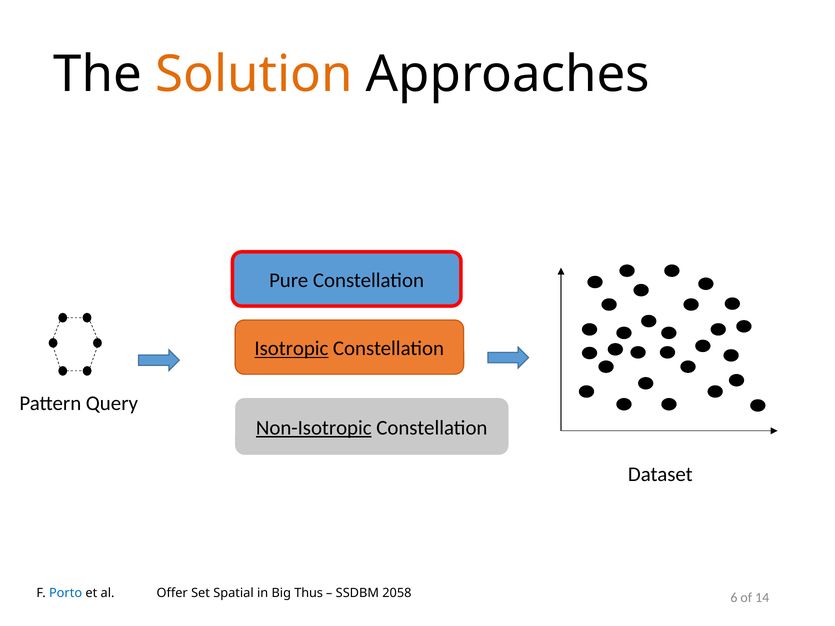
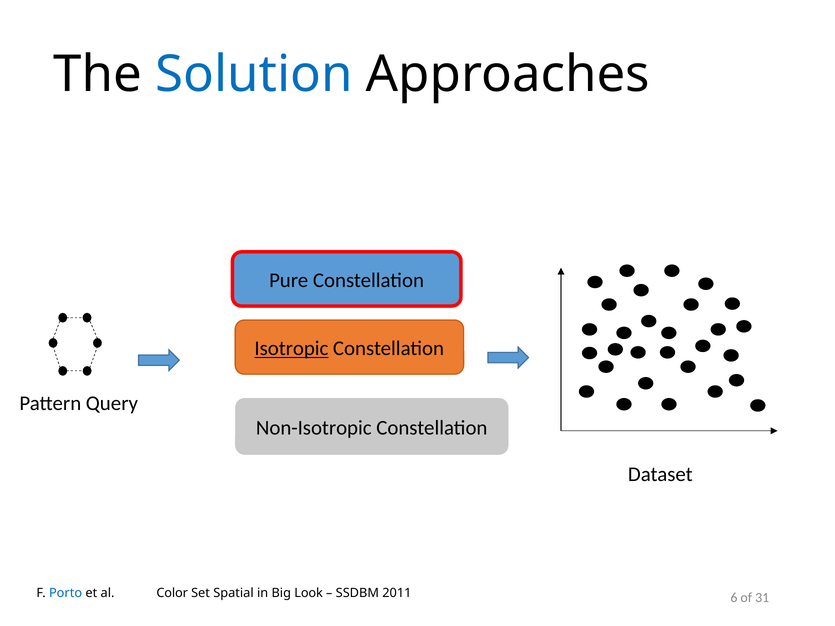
Solution colour: orange -> blue
Non-Isotropic underline: present -> none
Offer: Offer -> Color
Thus: Thus -> Look
2058: 2058 -> 2011
14: 14 -> 31
